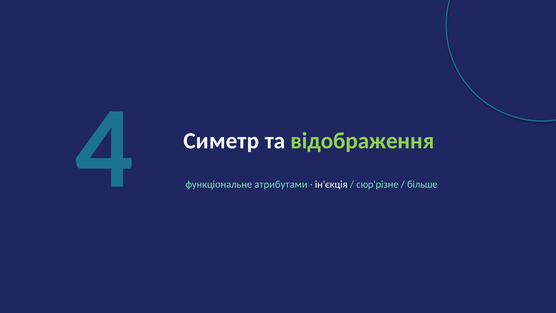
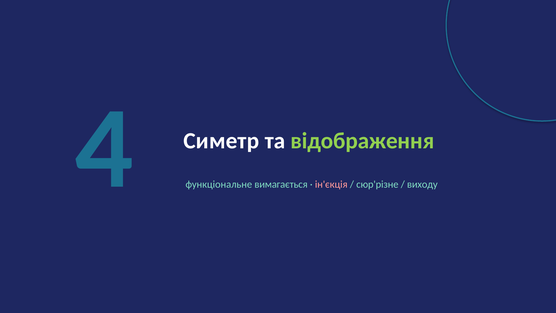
атрибутами: атрибутами -> вимагається
ін'єкція colour: white -> pink
більше: більше -> виходу
